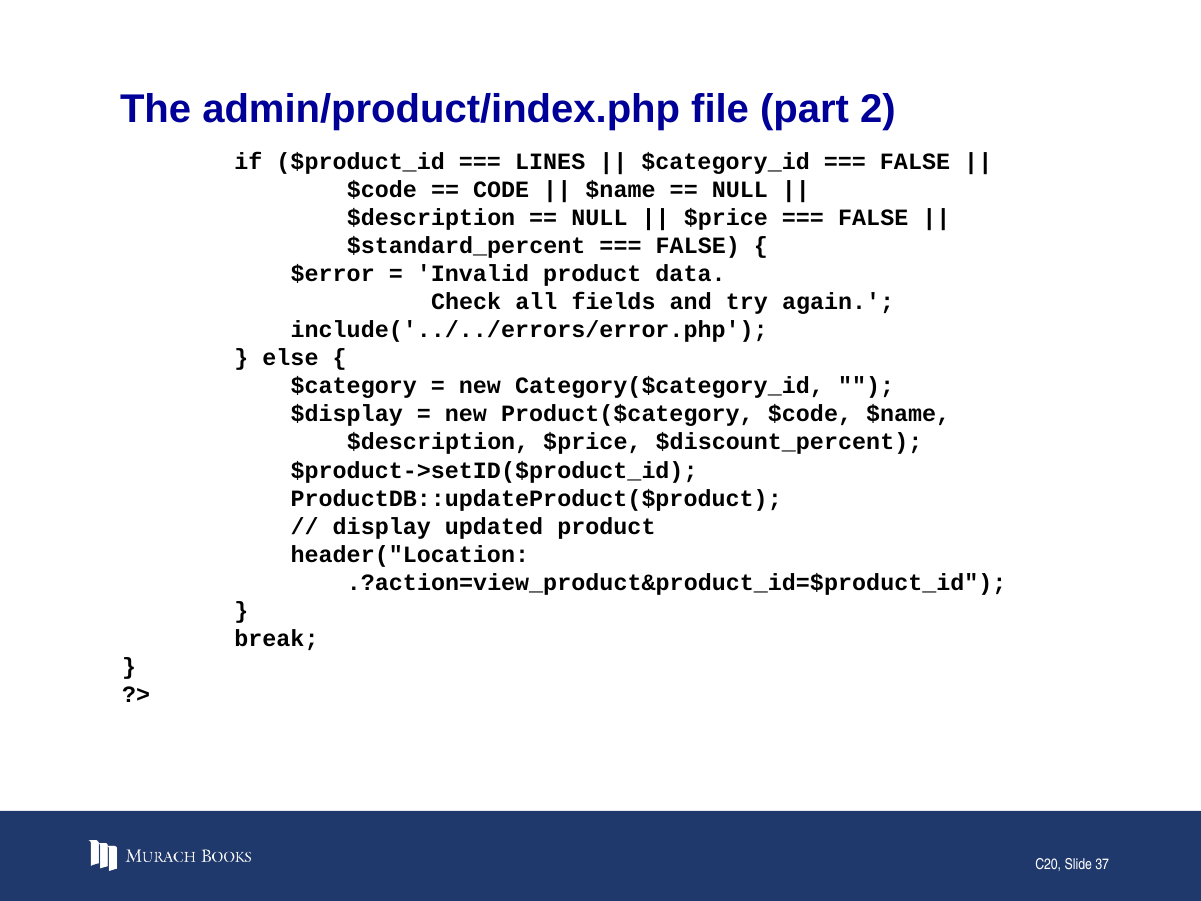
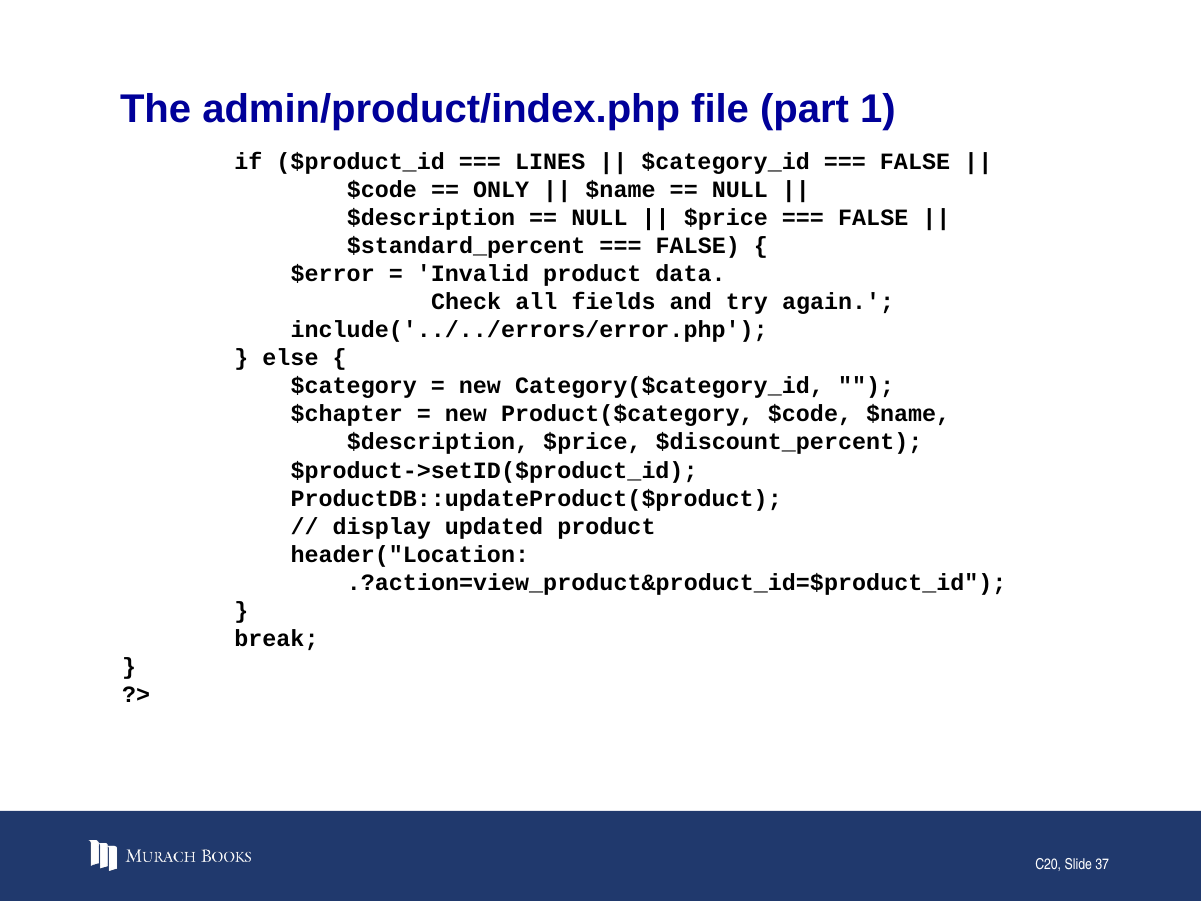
2: 2 -> 1
CODE: CODE -> ONLY
$display: $display -> $chapter
